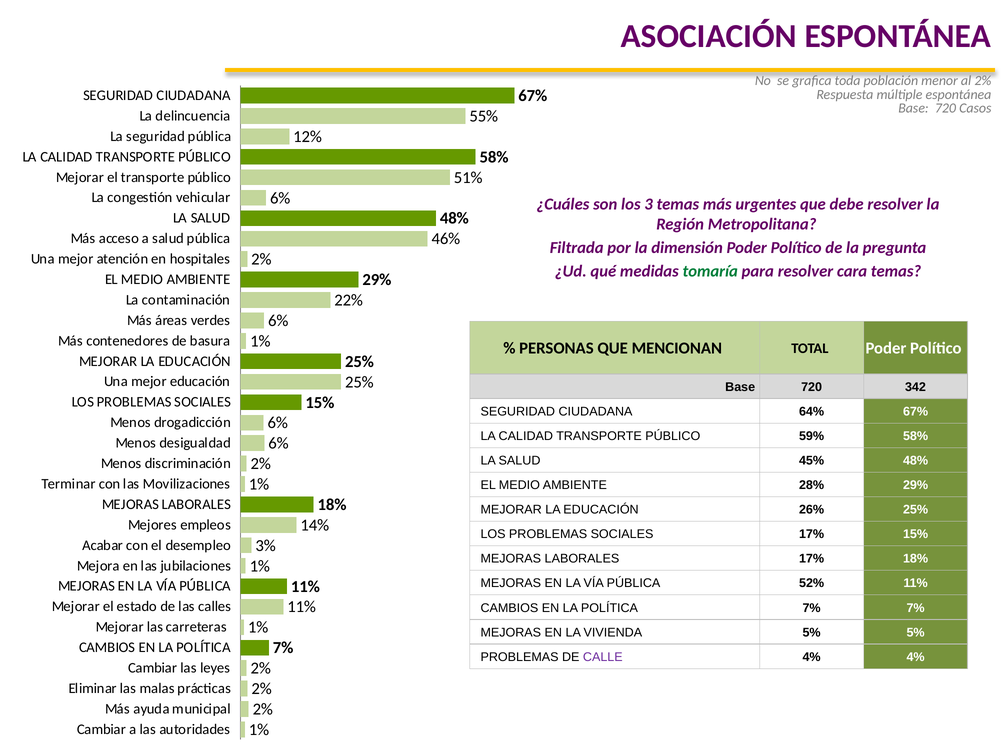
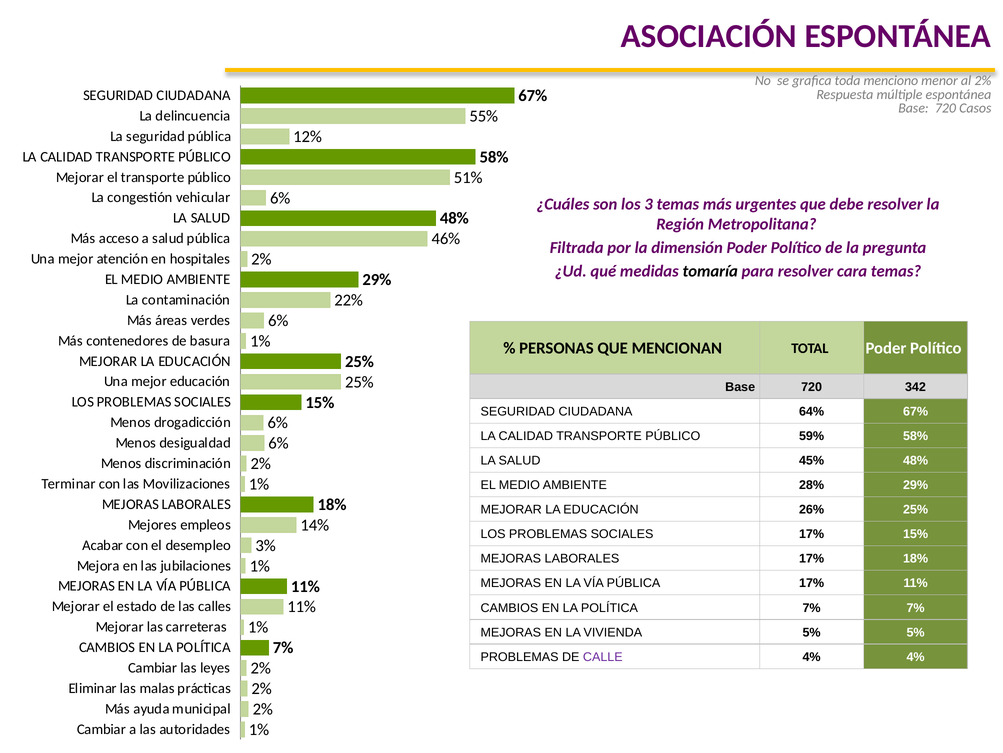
población: población -> menciono
tomaría colour: green -> black
PÚBLICA 52%: 52% -> 17%
